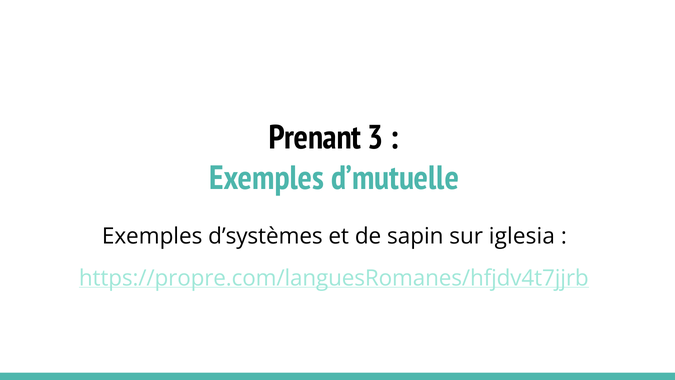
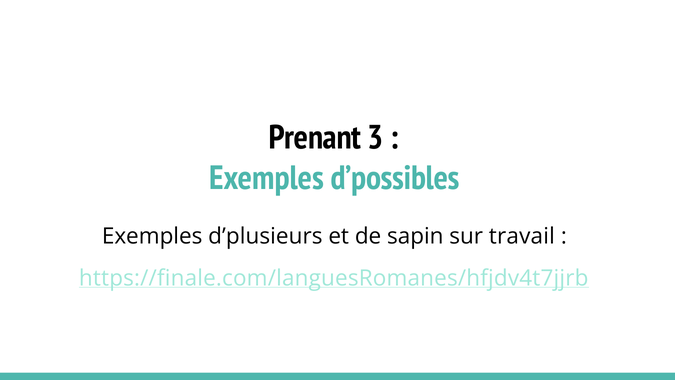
d’mutuelle: d’mutuelle -> d’possibles
d’systèmes: d’systèmes -> d’plusieurs
iglesia: iglesia -> travail
https://propre.com/languesRomanes/hfjdv4t7jjrb: https://propre.com/languesRomanes/hfjdv4t7jjrb -> https://finale.com/languesRomanes/hfjdv4t7jjrb
